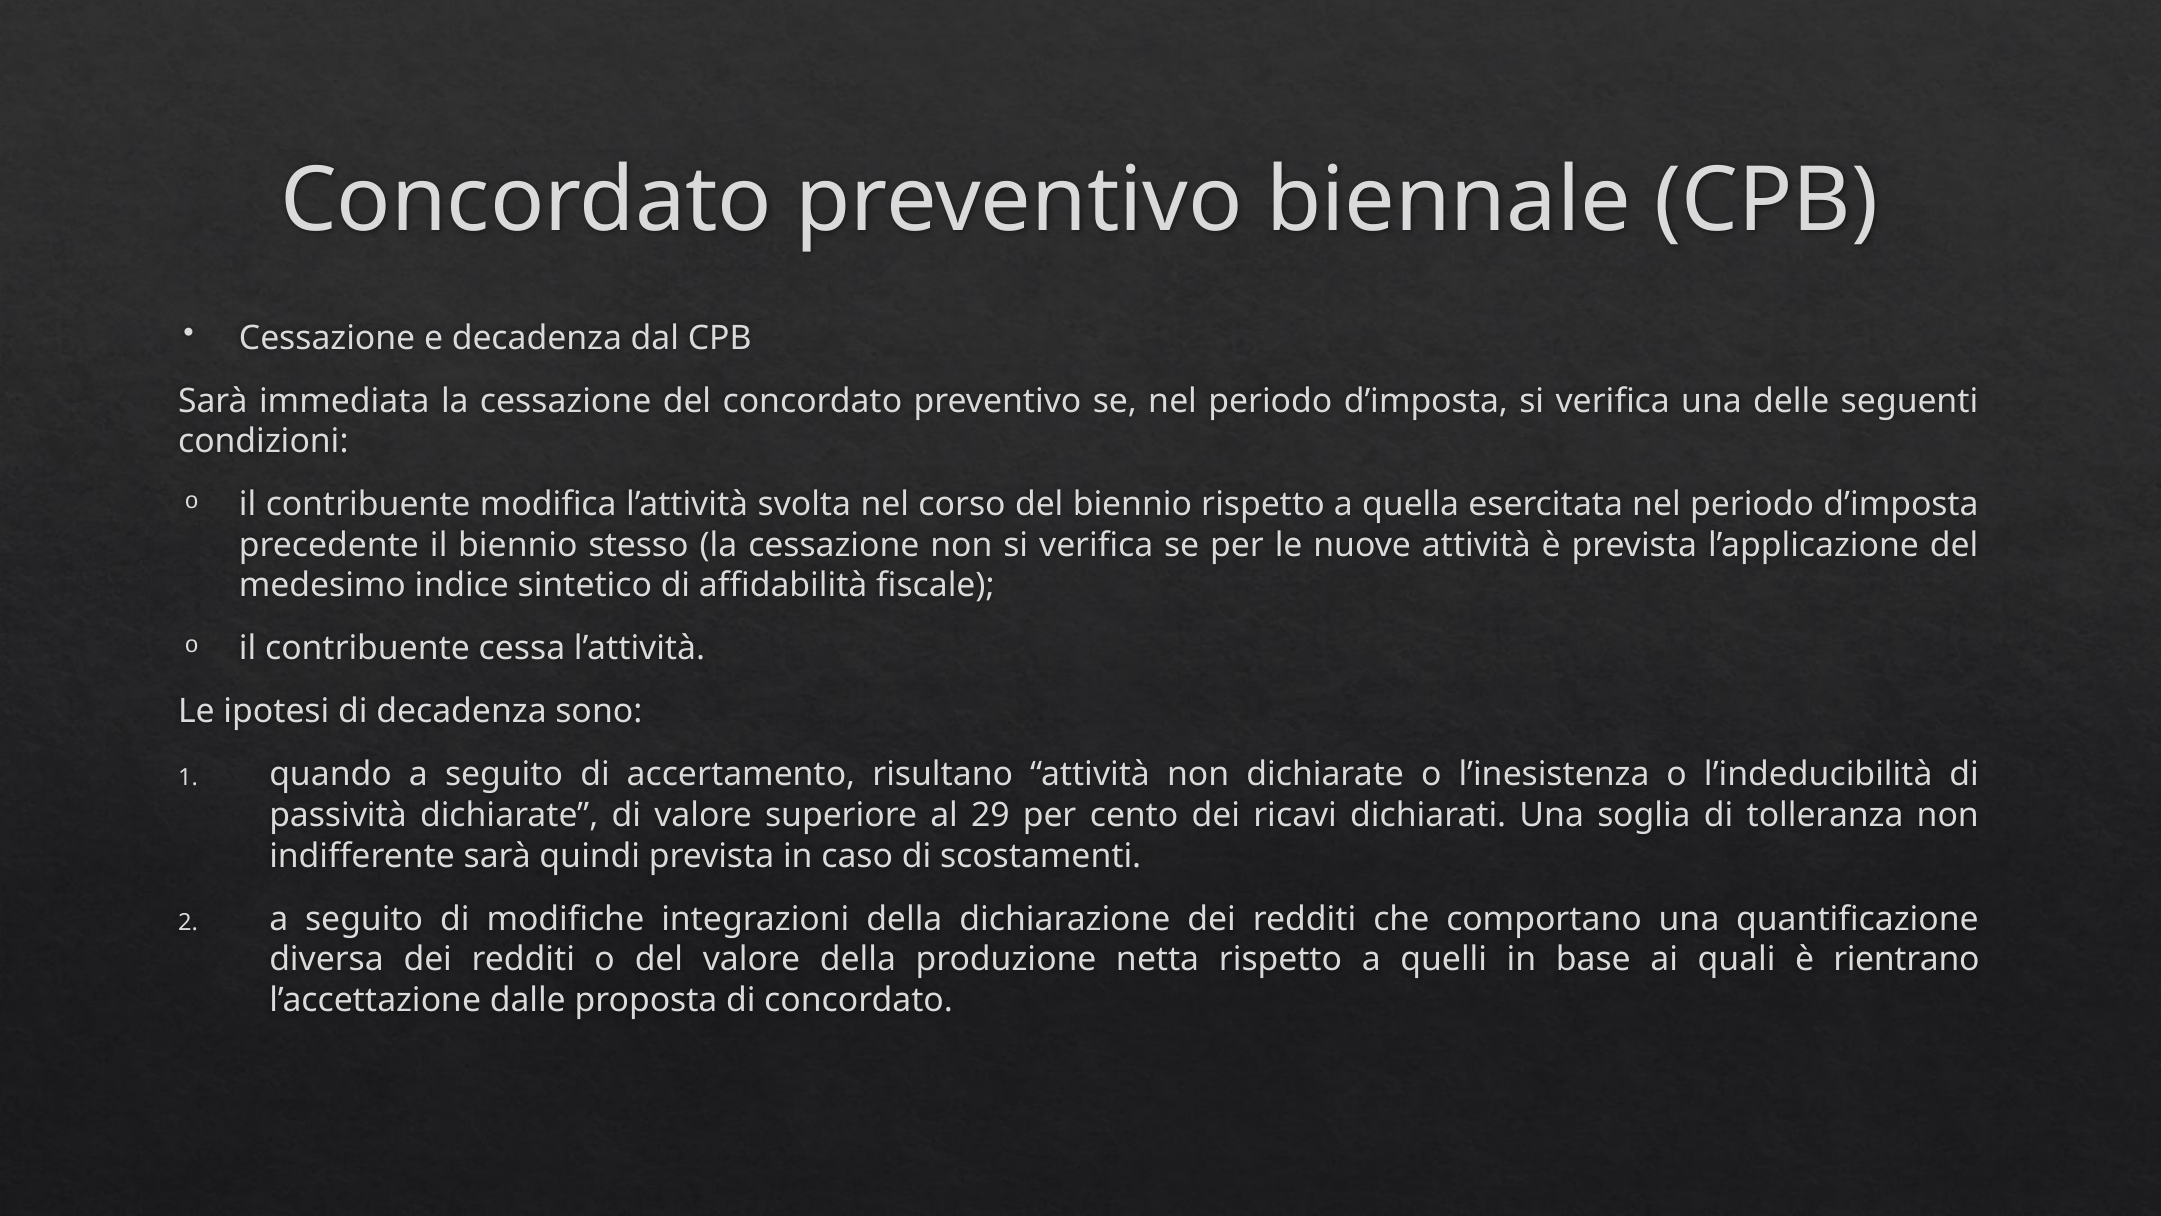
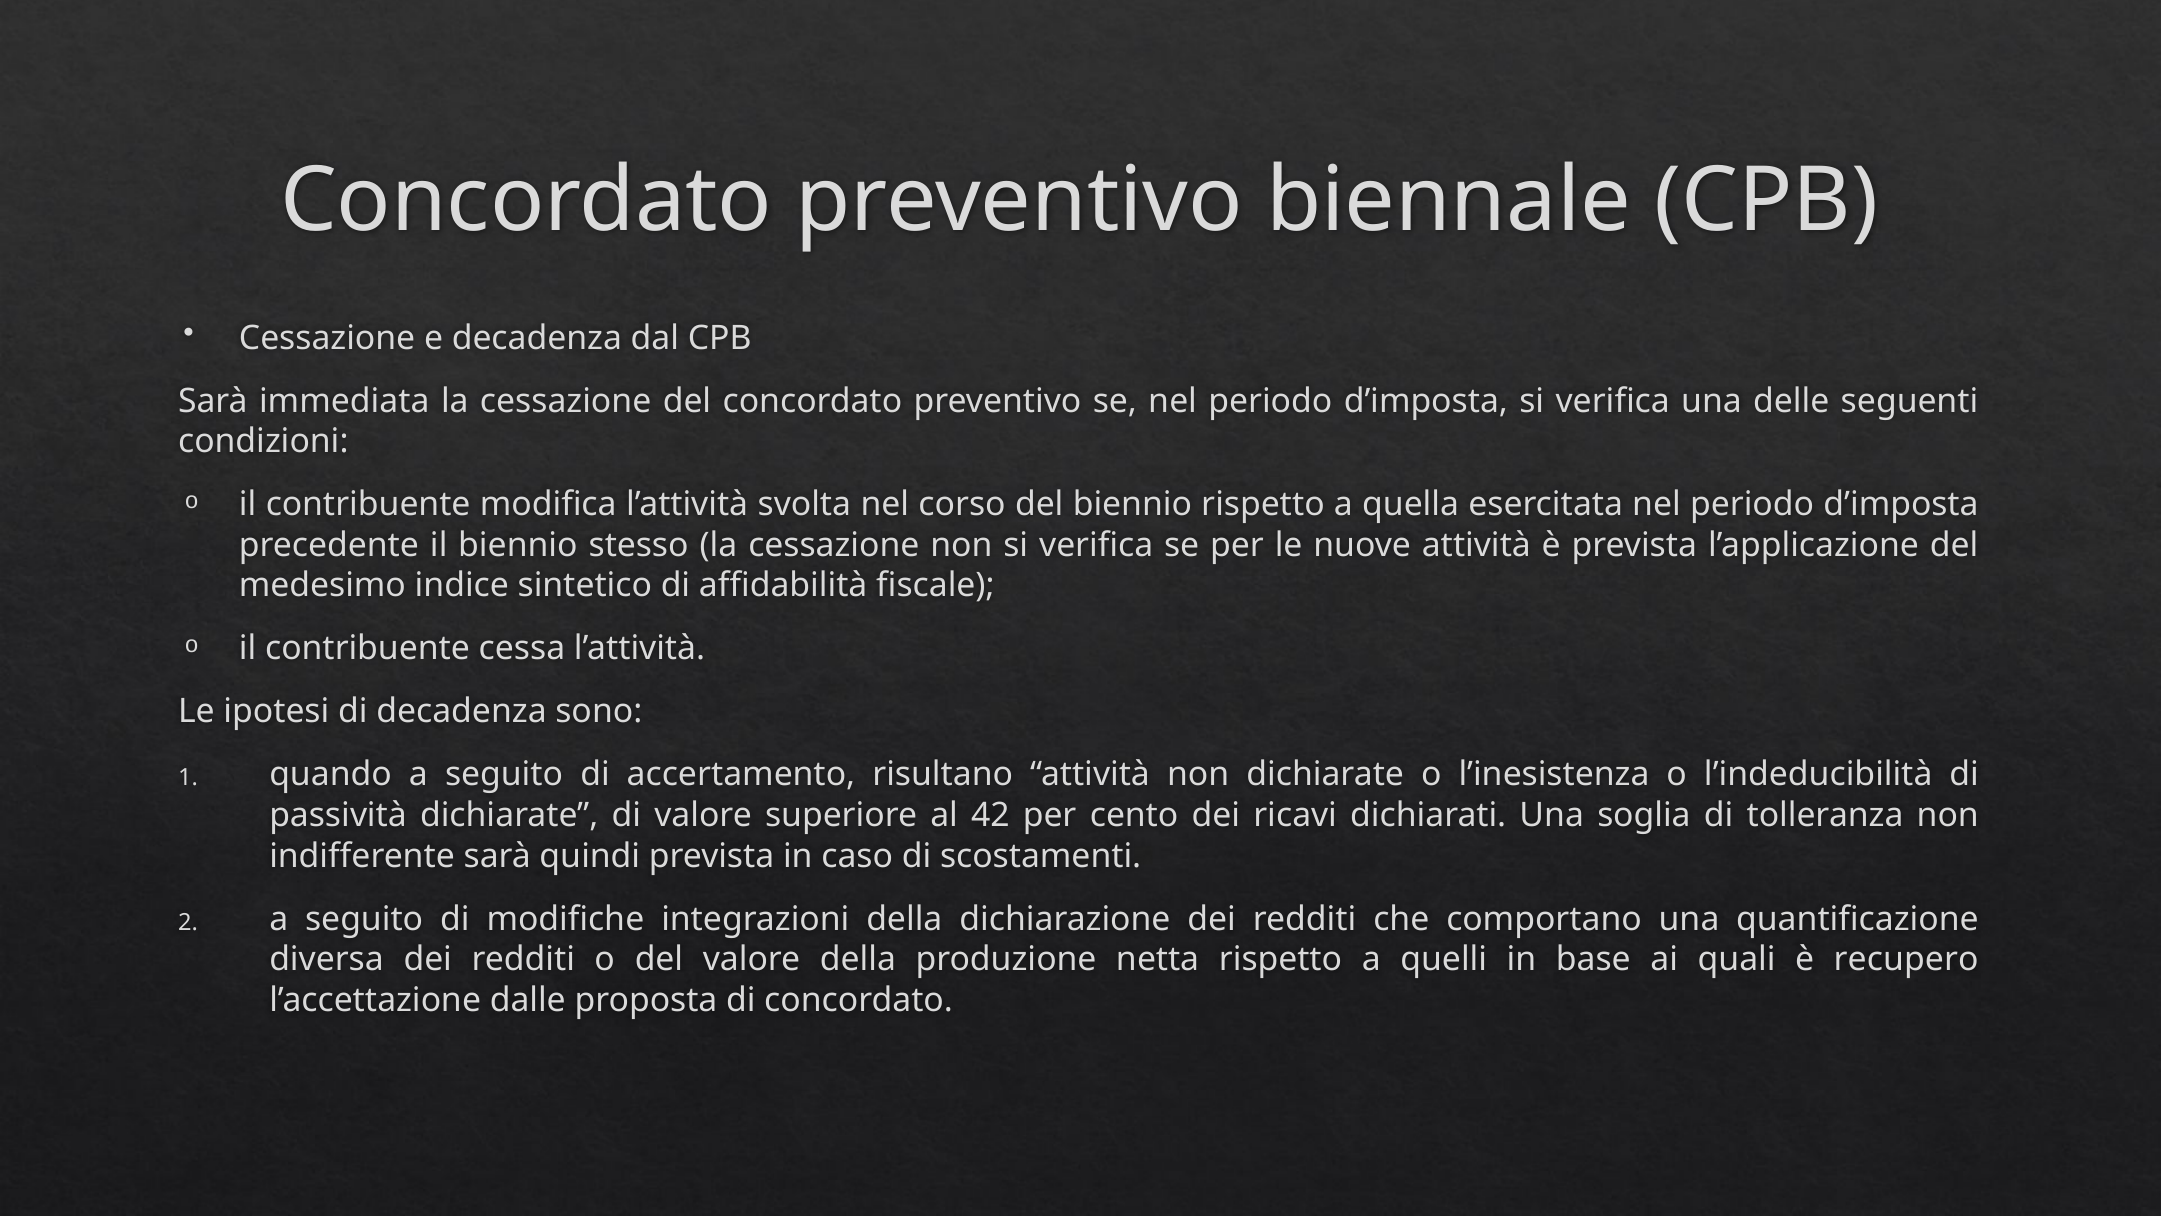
29: 29 -> 42
rientrano: rientrano -> recupero
